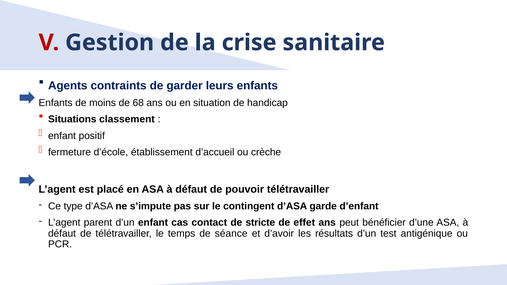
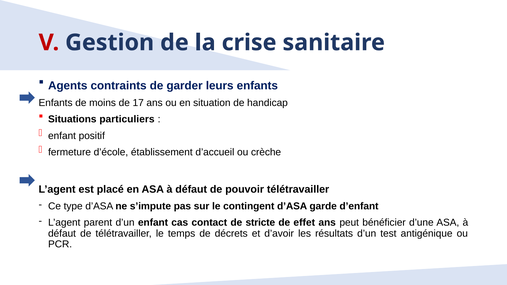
68: 68 -> 17
classement: classement -> particuliers
séance: séance -> décrets
